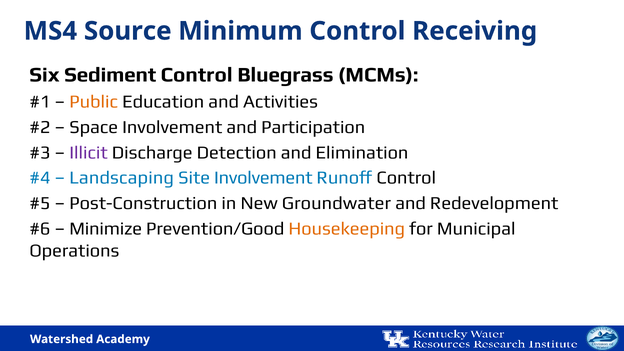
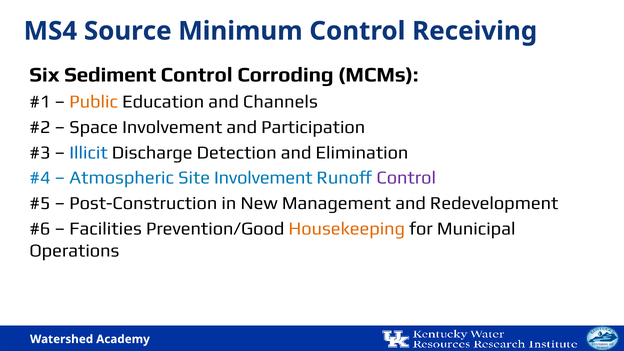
Bluegrass: Bluegrass -> Corroding
Activities: Activities -> Channels
Illicit colour: purple -> blue
Landscaping: Landscaping -> Atmospheric
Control at (406, 178) colour: black -> purple
Groundwater: Groundwater -> Management
Minimize: Minimize -> Facilities
